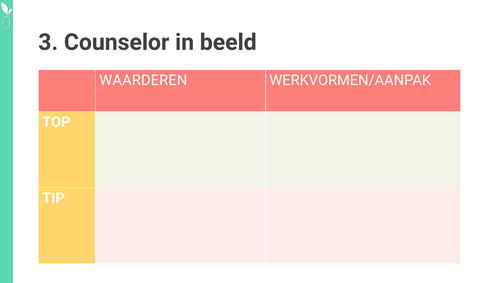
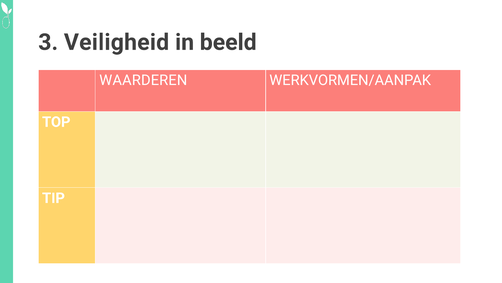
Counselor: Counselor -> Veiligheid
